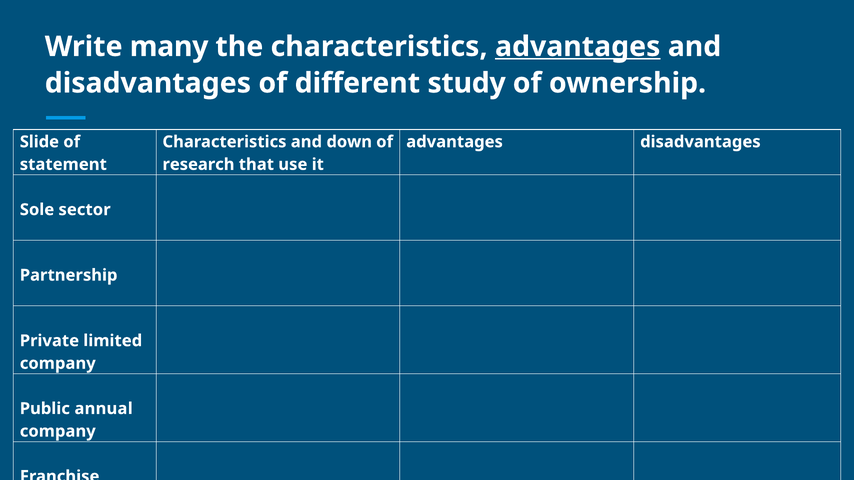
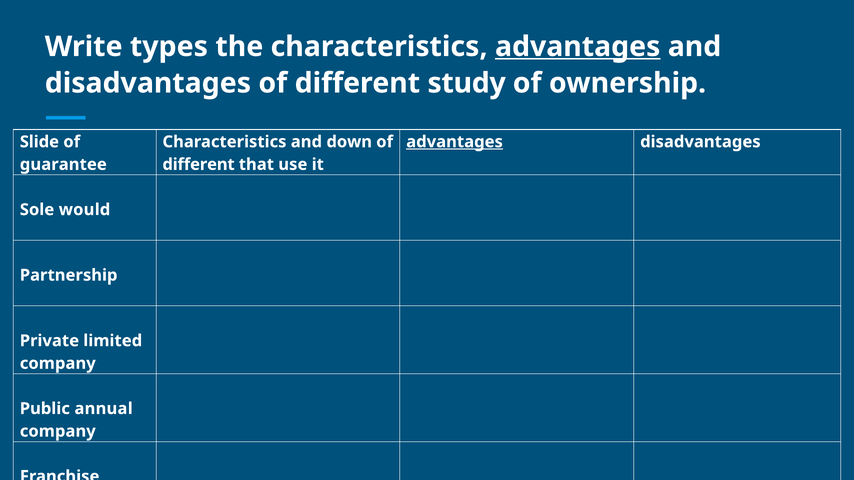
many: many -> types
advantages at (455, 142) underline: none -> present
statement: statement -> guarantee
research at (198, 165): research -> different
sector: sector -> would
